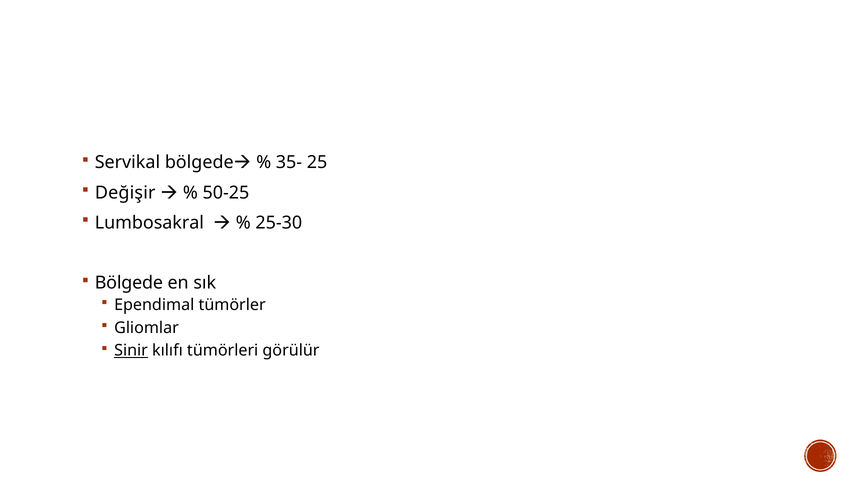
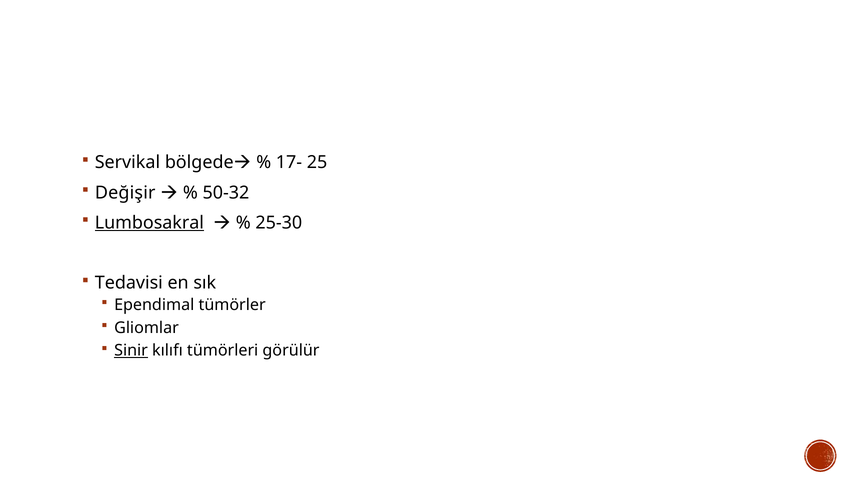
35-: 35- -> 17-
50-25: 50-25 -> 50-32
Lumbosakral underline: none -> present
Bölgede: Bölgede -> Tedavisi
